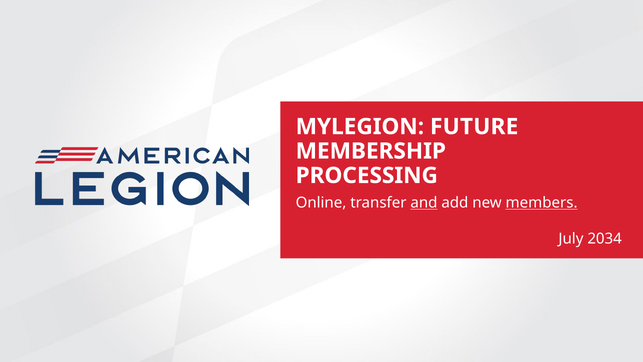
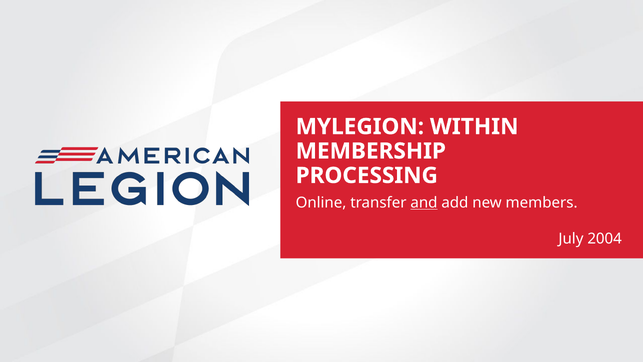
FUTURE: FUTURE -> WITHIN
members underline: present -> none
2034: 2034 -> 2004
